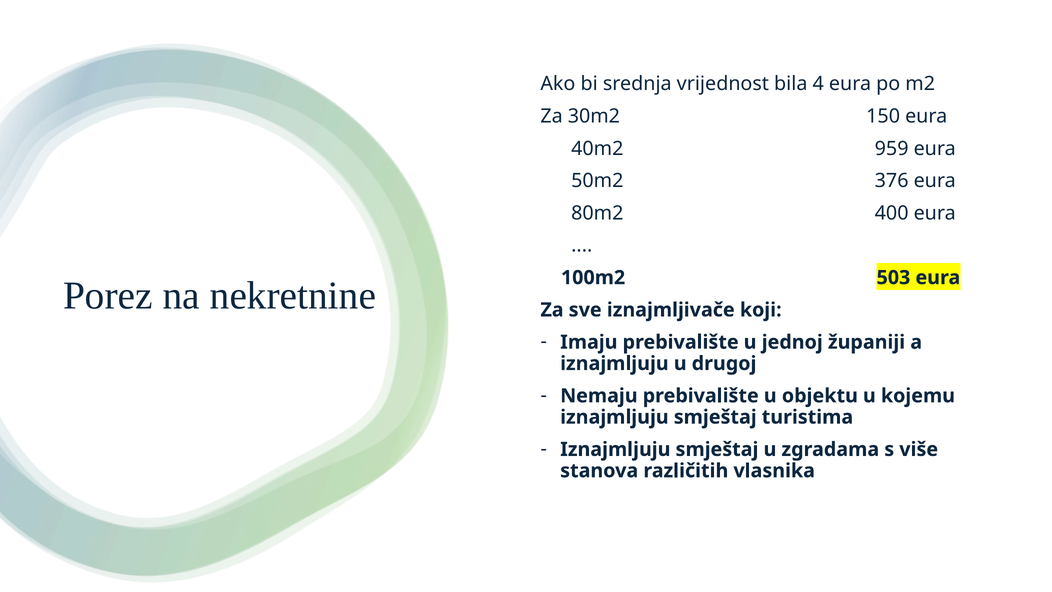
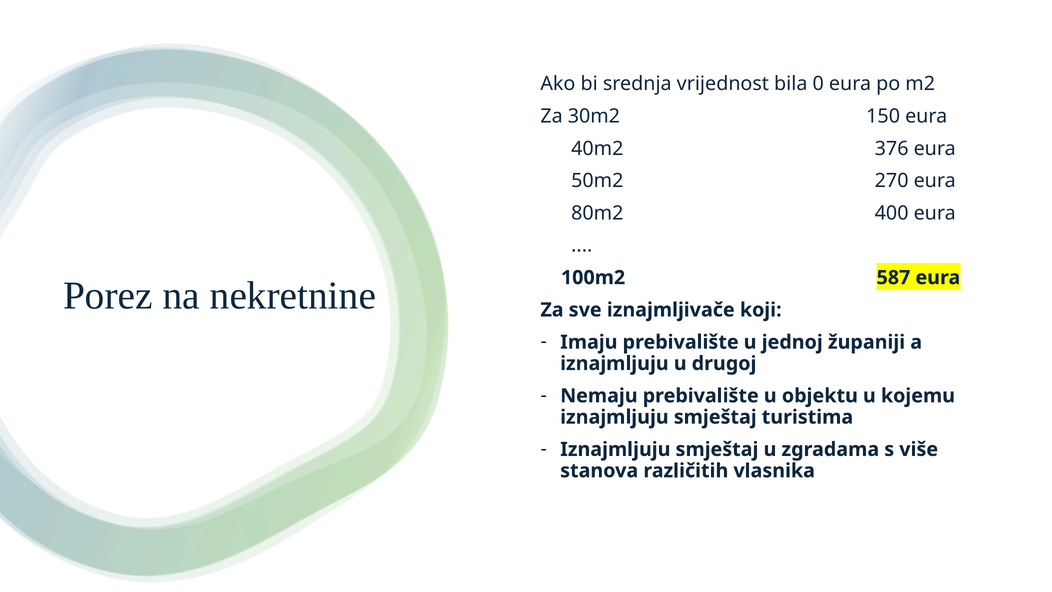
4: 4 -> 0
959: 959 -> 376
376: 376 -> 270
503: 503 -> 587
